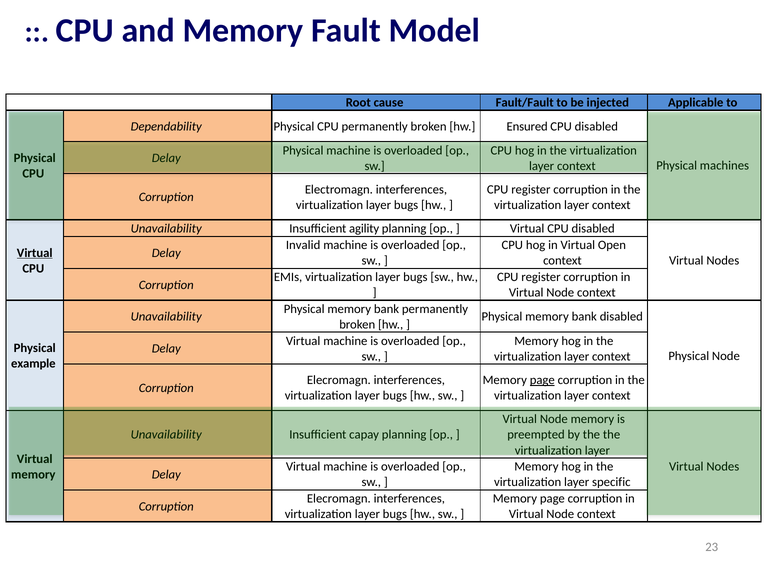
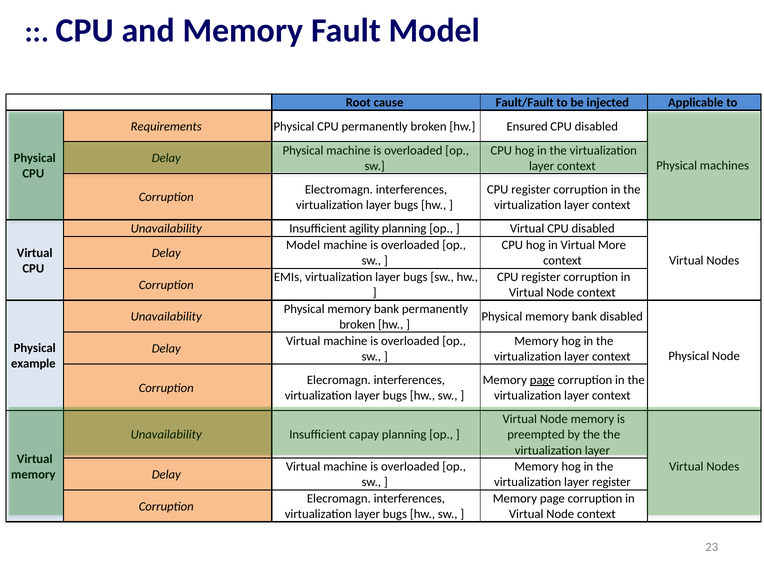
Dependability: Dependability -> Requirements
Invalid at (303, 245): Invalid -> Model
Open: Open -> More
Virtual at (35, 253) underline: present -> none
layer specific: specific -> register
